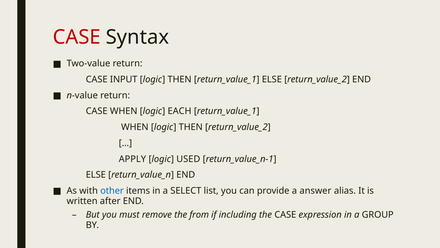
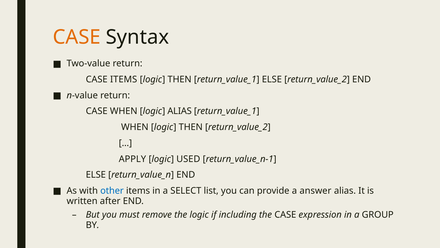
CASE at (77, 37) colour: red -> orange
CASE INPUT: INPUT -> ITEMS
logic EACH: EACH -> ALIAS
the from: from -> logic
